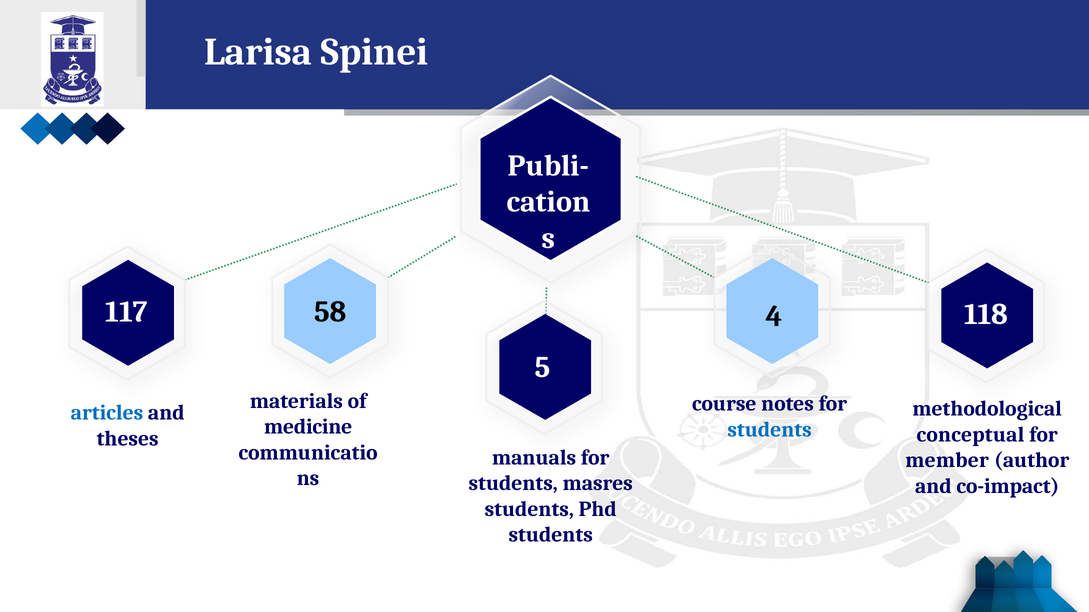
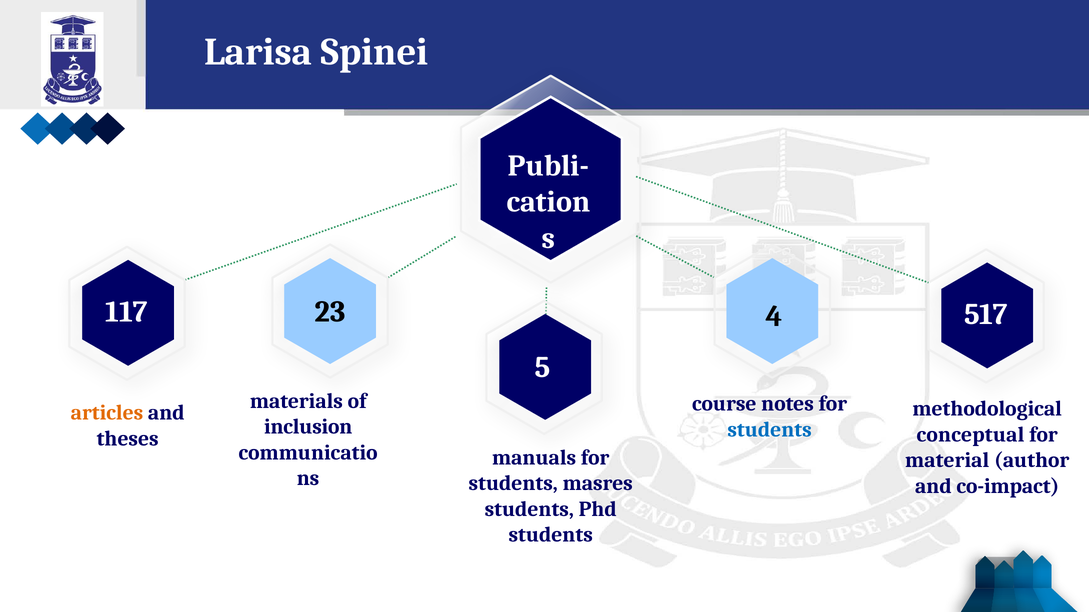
58: 58 -> 23
118: 118 -> 517
articles colour: blue -> orange
medicine: medicine -> inclusion
member: member -> material
